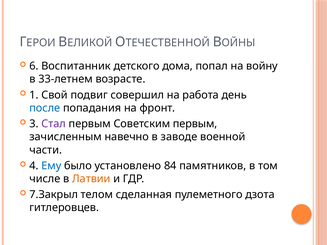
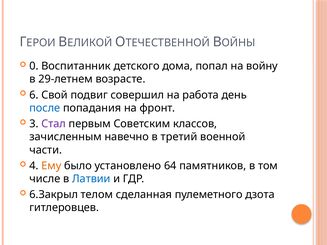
6: 6 -> 0
33-летнем: 33-летнем -> 29-летнем
1: 1 -> 6
Советским первым: первым -> классов
заводе: заводе -> третий
Ему colour: blue -> orange
84: 84 -> 64
Латвии colour: orange -> blue
7.Закрыл: 7.Закрыл -> 6.Закрыл
